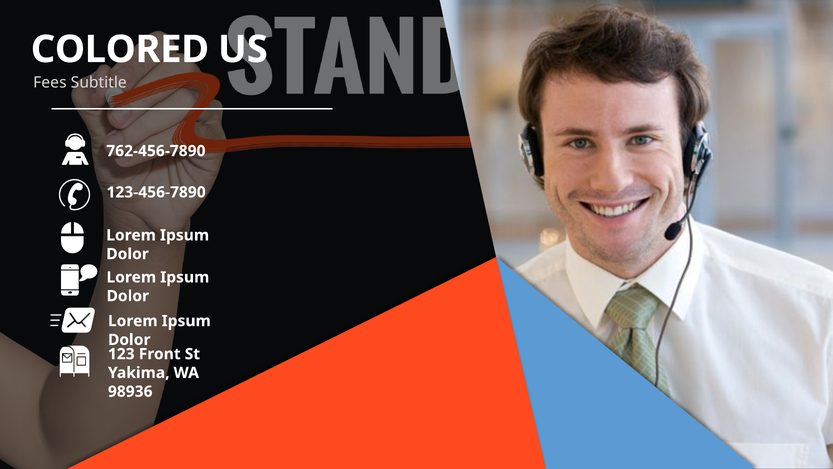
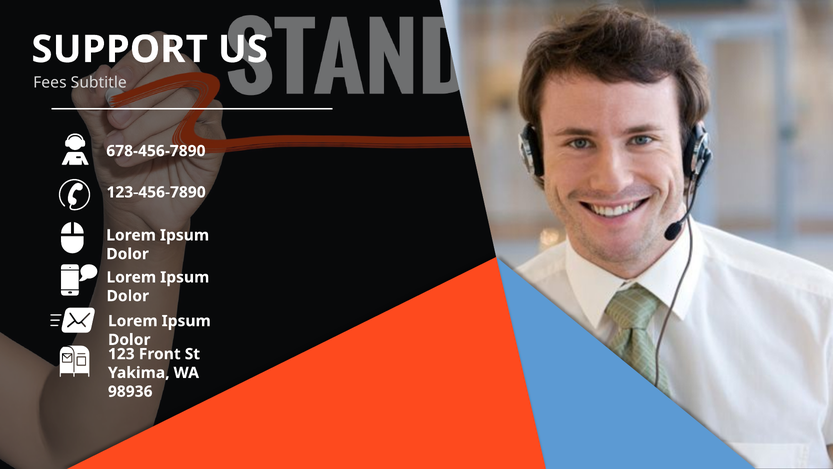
COLORED: COLORED -> SUPPORT
762-456-7890: 762-456-7890 -> 678-456-7890
